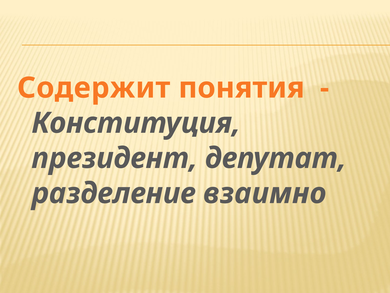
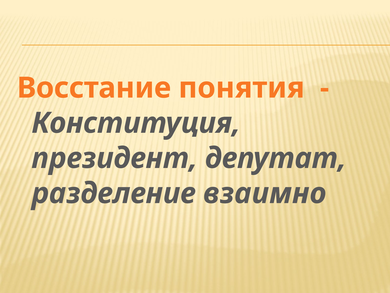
Содержит: Содержит -> Восстание
